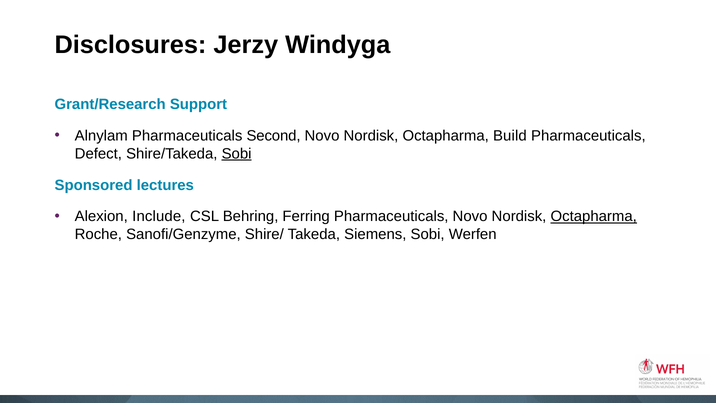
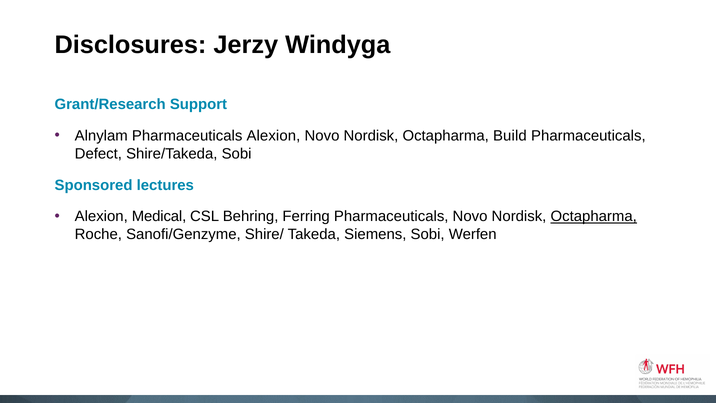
Pharmaceuticals Second: Second -> Alexion
Sobi at (237, 154) underline: present -> none
Include: Include -> Medical
